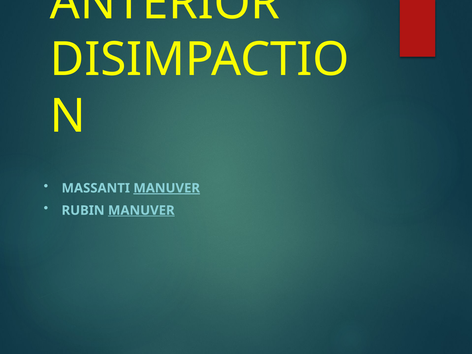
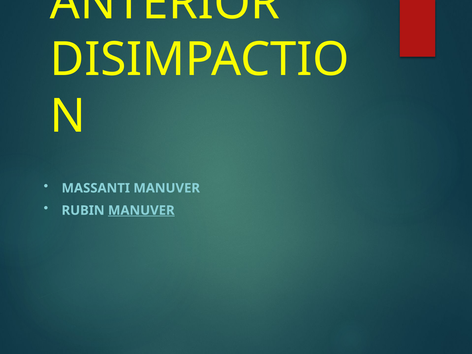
MANUVER at (167, 188) underline: present -> none
